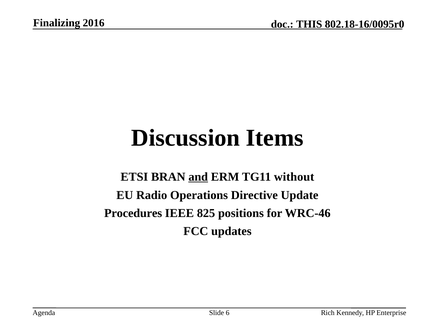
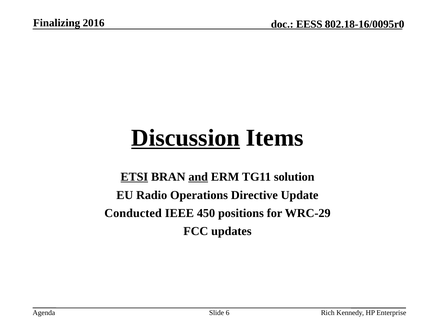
THIS: THIS -> EESS
Discussion underline: none -> present
ETSI underline: none -> present
without: without -> solution
Procedures: Procedures -> Conducted
825: 825 -> 450
WRC-46: WRC-46 -> WRC-29
